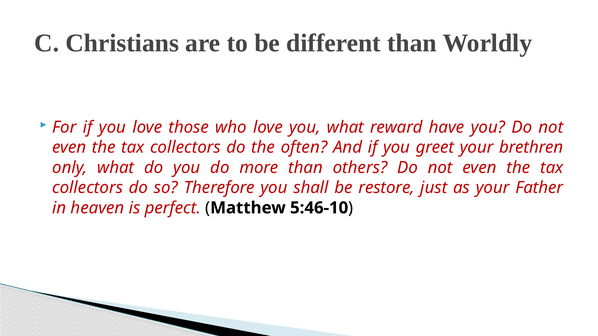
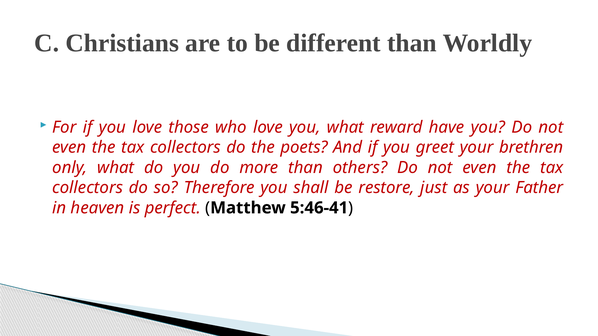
often: often -> poets
5:46-10: 5:46-10 -> 5:46-41
